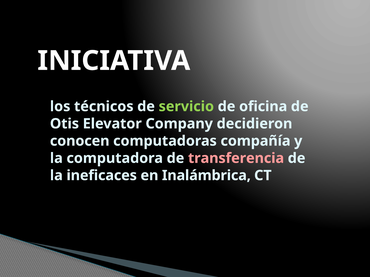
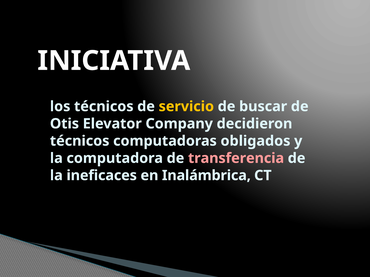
servicio colour: light green -> yellow
oficina: oficina -> buscar
conocen at (80, 141): conocen -> técnicos
compañía: compañía -> obligados
